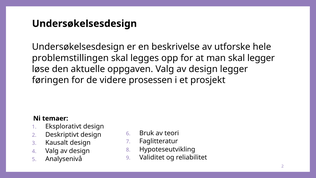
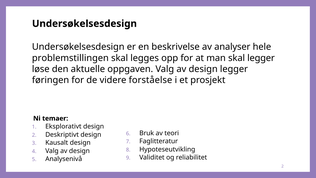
utforske: utforske -> analyser
prosessen: prosessen -> forståelse
